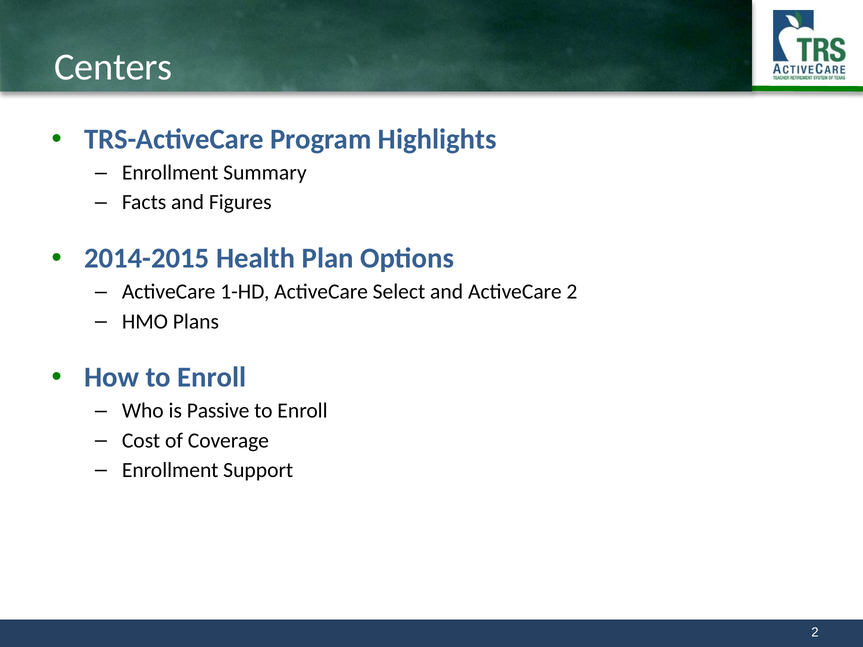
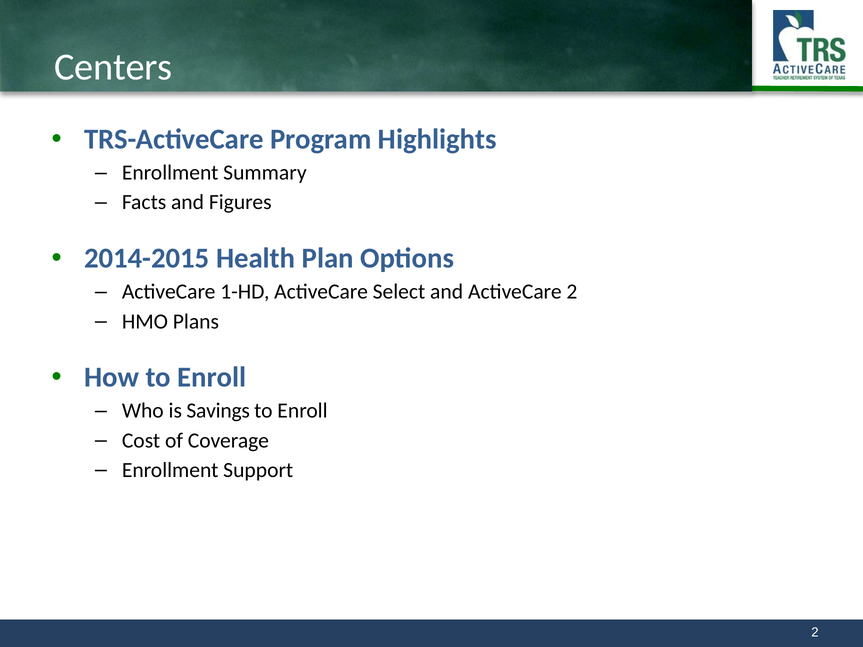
Passive: Passive -> Savings
